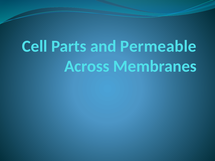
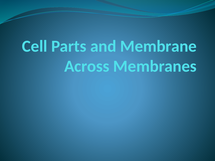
Permeable: Permeable -> Membrane
